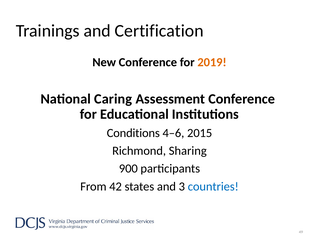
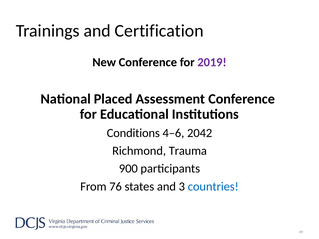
2019 colour: orange -> purple
Caring: Caring -> Placed
2015: 2015 -> 2042
Sharing: Sharing -> Trauma
42: 42 -> 76
